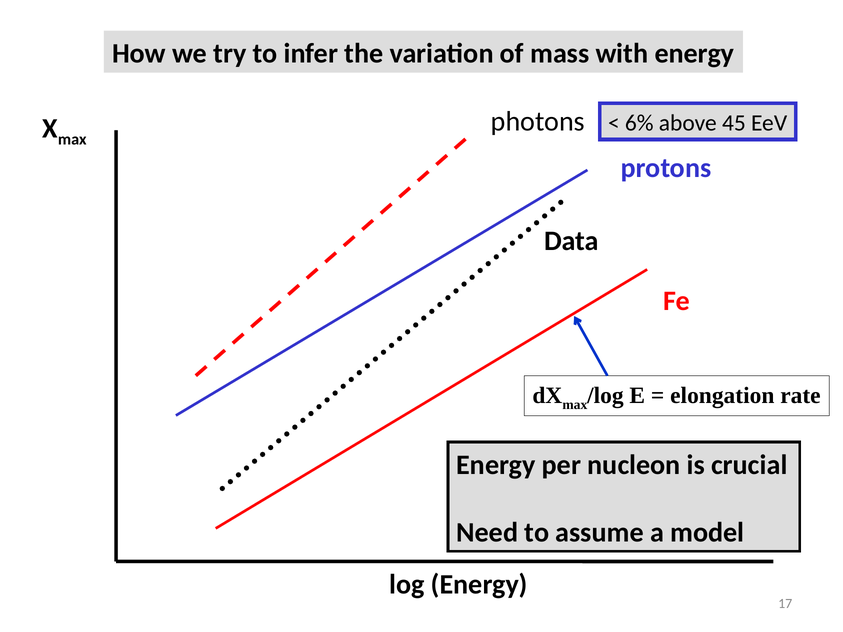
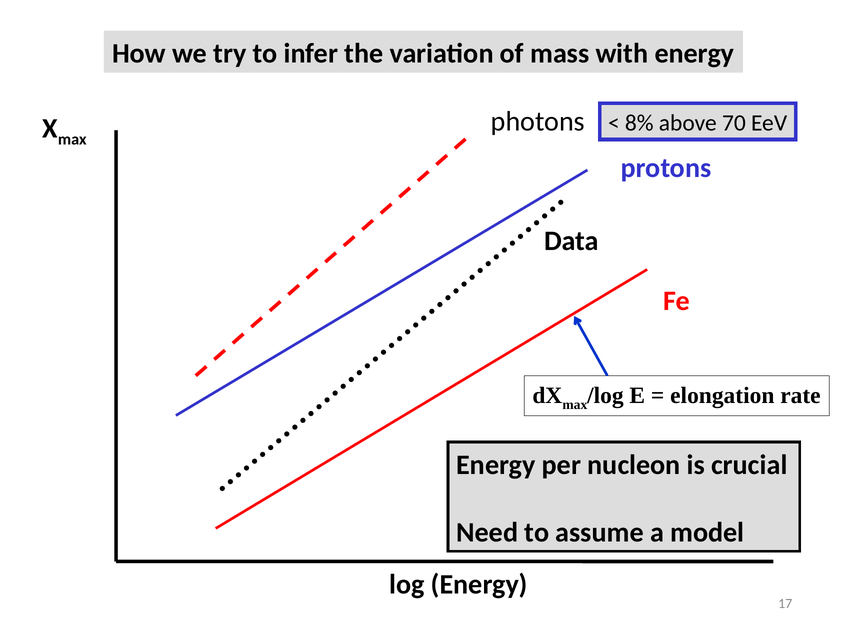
6%: 6% -> 8%
45: 45 -> 70
